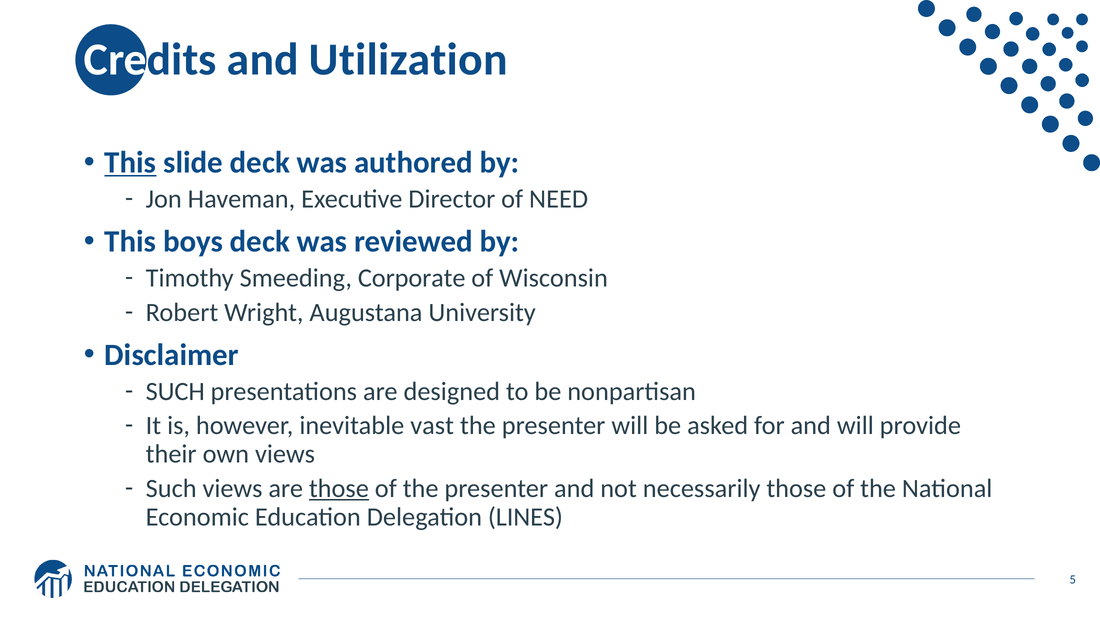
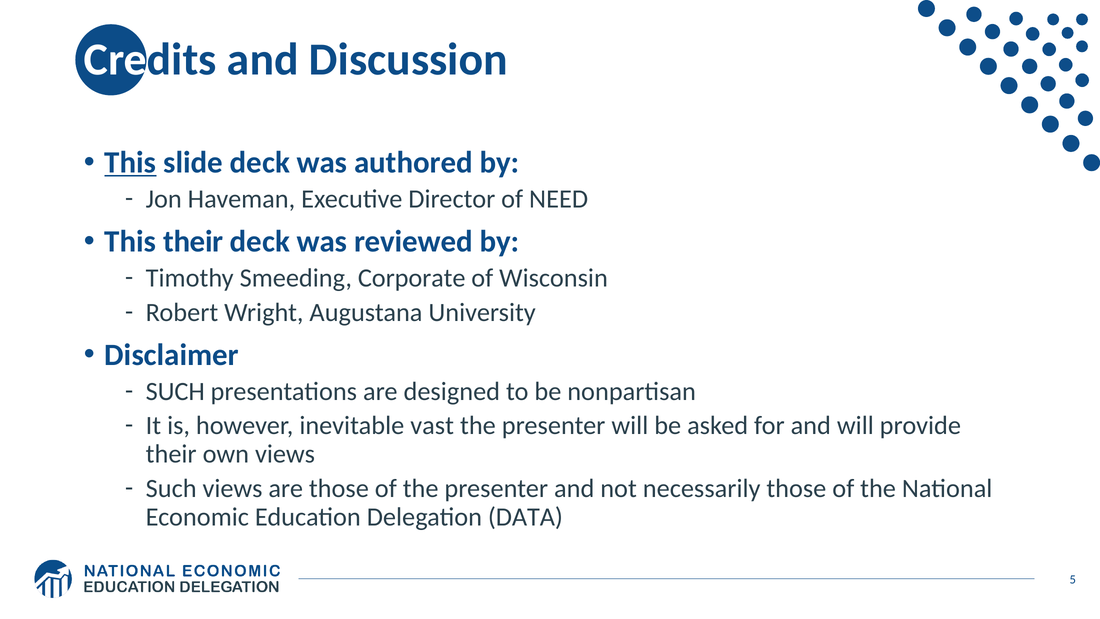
Utilization: Utilization -> Discussion
This boys: boys -> their
those at (339, 488) underline: present -> none
LINES: LINES -> DATA
